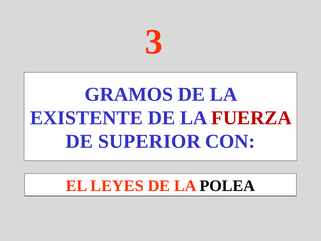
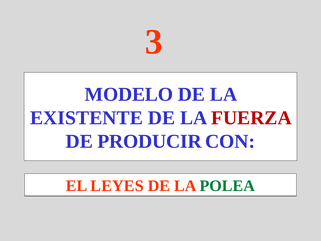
GRAMOS: GRAMOS -> MODELO
SUPERIOR: SUPERIOR -> PRODUCIR
POLEA colour: black -> green
